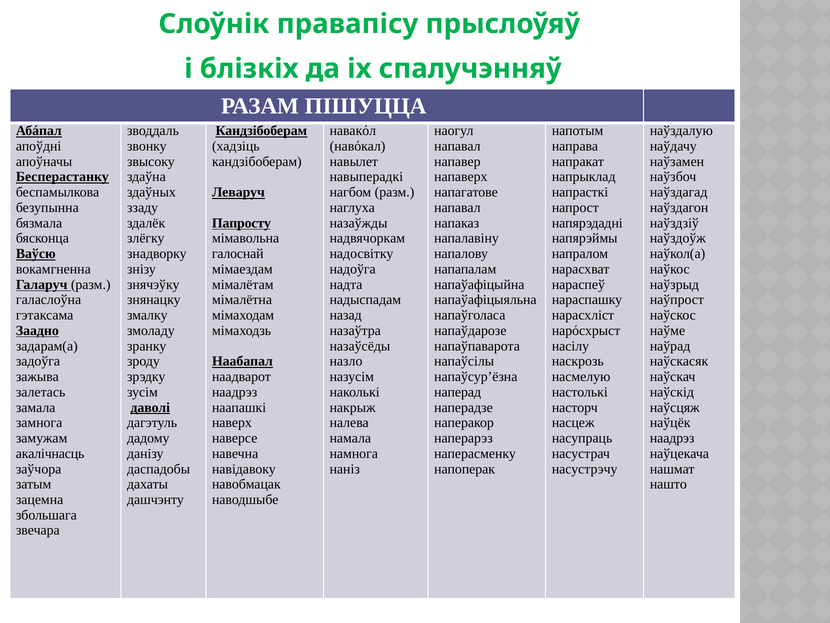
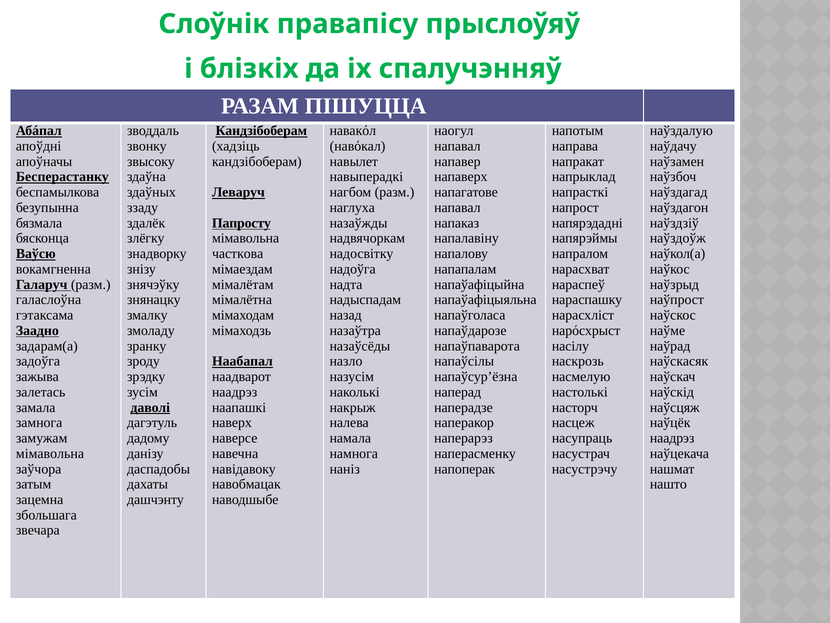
галоснай: галоснай -> часткова
акалічнасць at (50, 453): акалічнасць -> мімавольна
